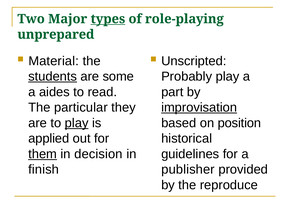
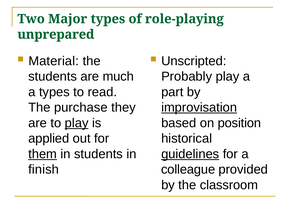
types at (108, 19) underline: present -> none
students at (53, 76) underline: present -> none
some: some -> much
a aides: aides -> types
particular: particular -> purchase
in decision: decision -> students
guidelines underline: none -> present
publisher: publisher -> colleague
reproduce: reproduce -> classroom
